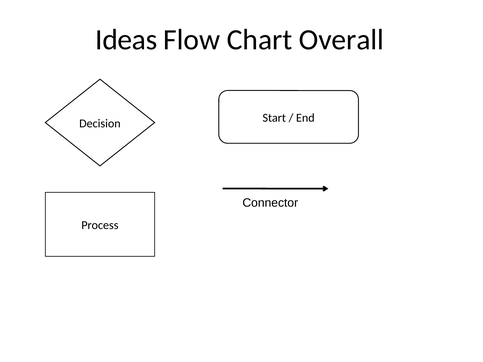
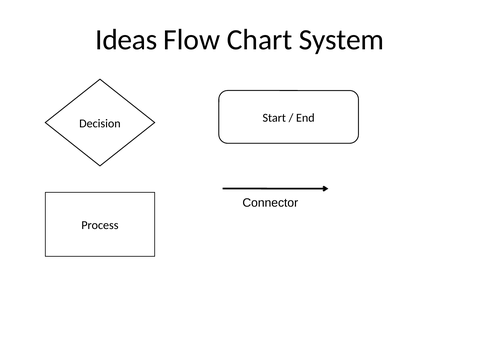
Overall: Overall -> System
